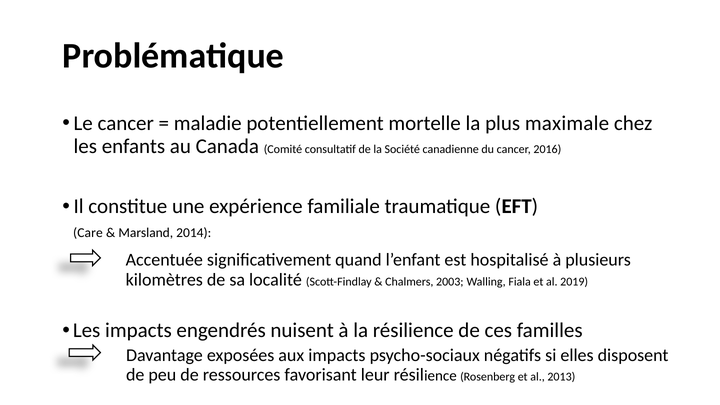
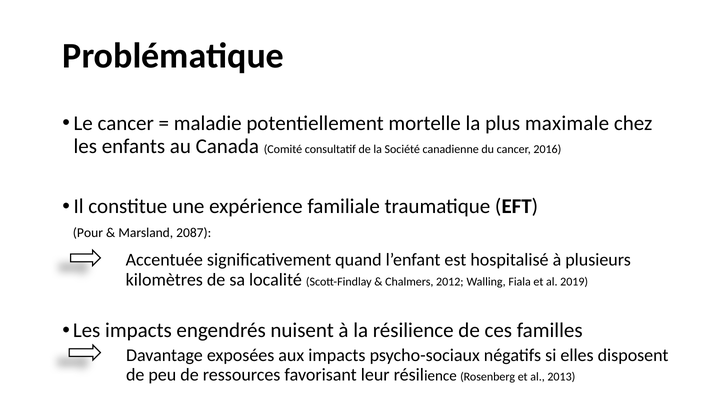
Care: Care -> Pour
2014: 2014 -> 2087
2003: 2003 -> 2012
